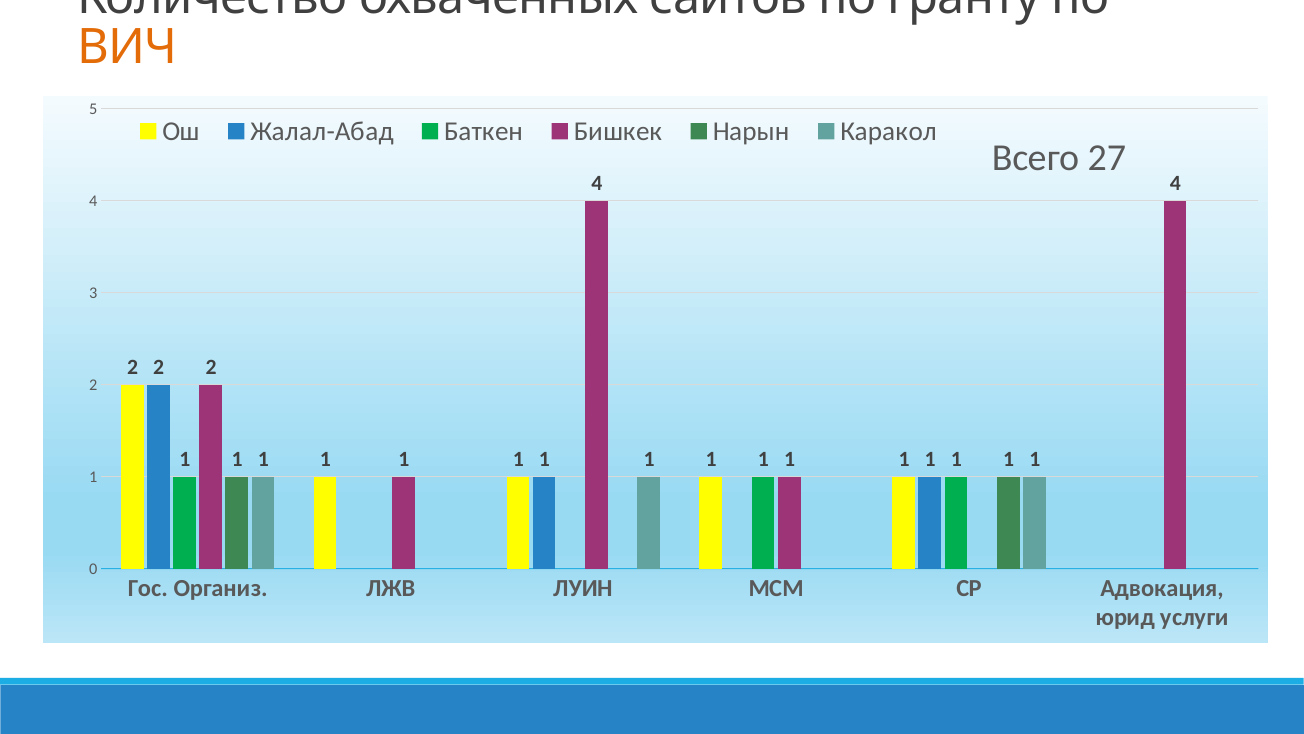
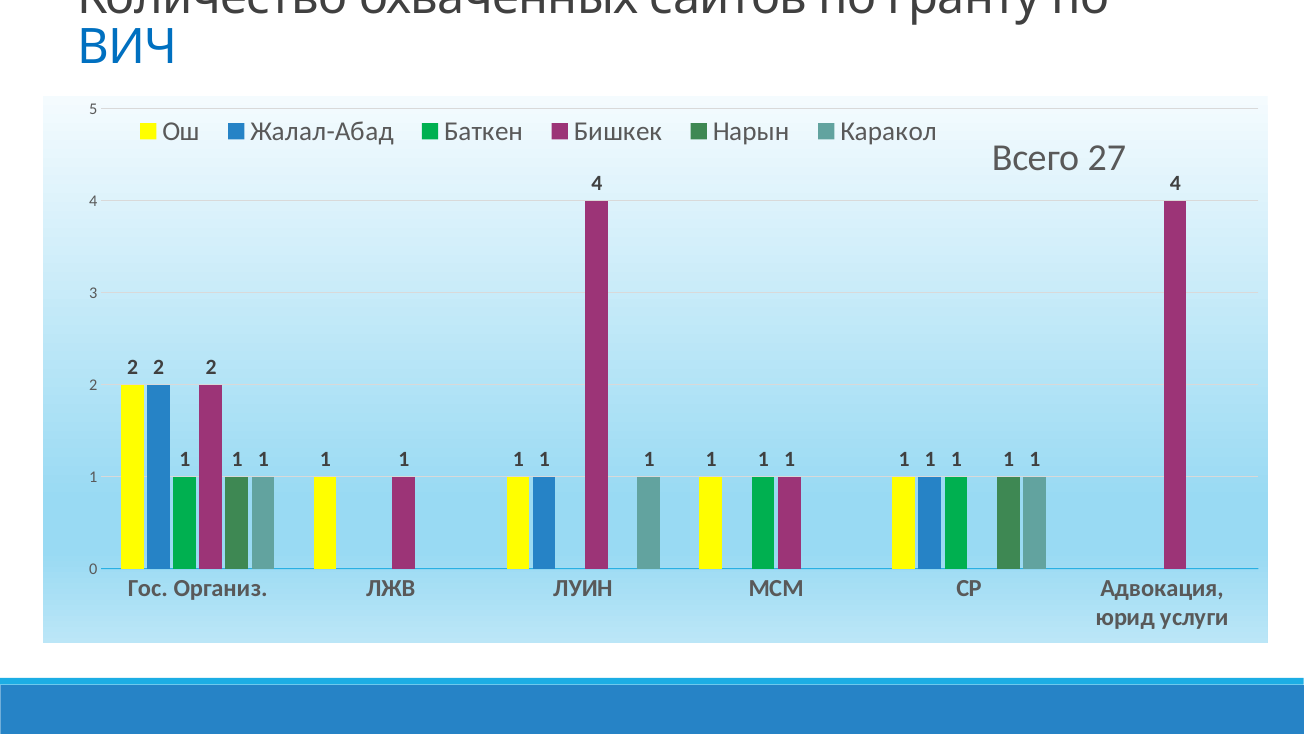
ВИЧ colour: orange -> blue
